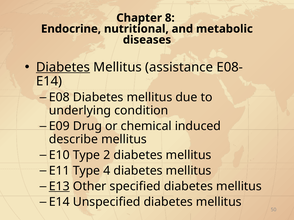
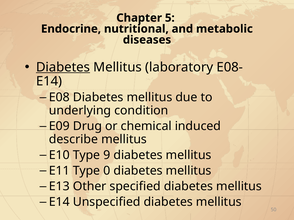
8: 8 -> 5
assistance: assistance -> laboratory
2: 2 -> 9
4: 4 -> 0
E13 underline: present -> none
